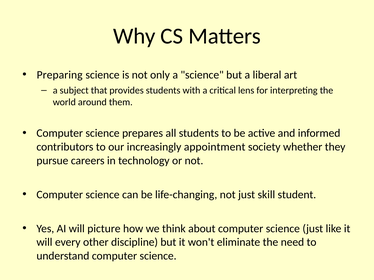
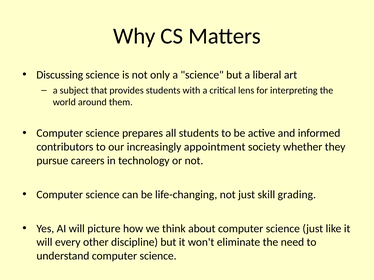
Preparing: Preparing -> Discussing
student: student -> grading
